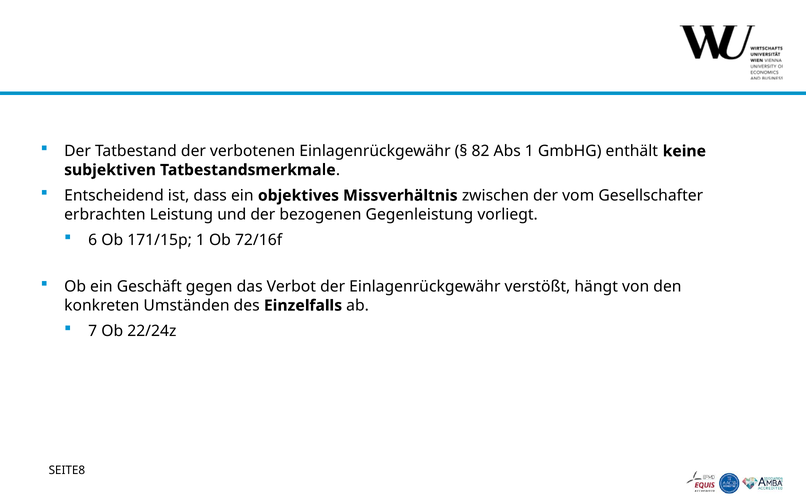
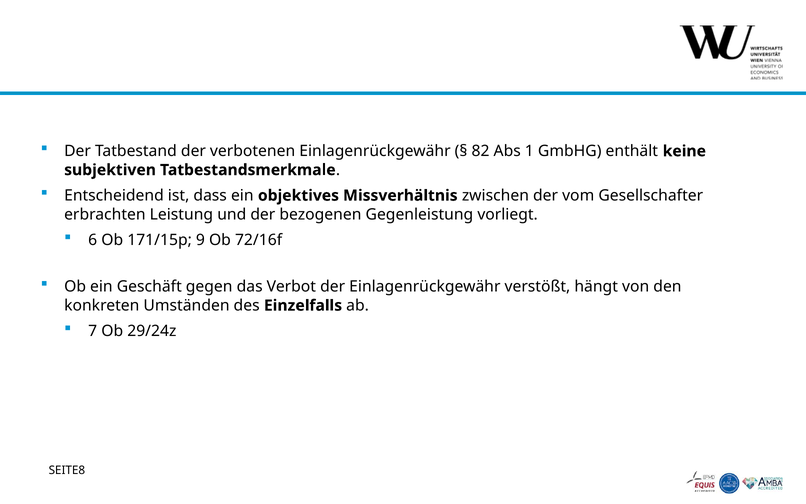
171/15p 1: 1 -> 9
22/24z: 22/24z -> 29/24z
